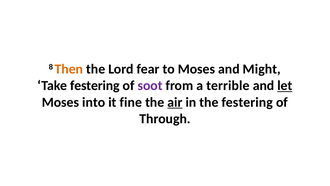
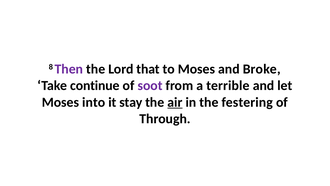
Then colour: orange -> purple
fear: fear -> that
Might: Might -> Broke
Take festering: festering -> continue
let underline: present -> none
fine: fine -> stay
